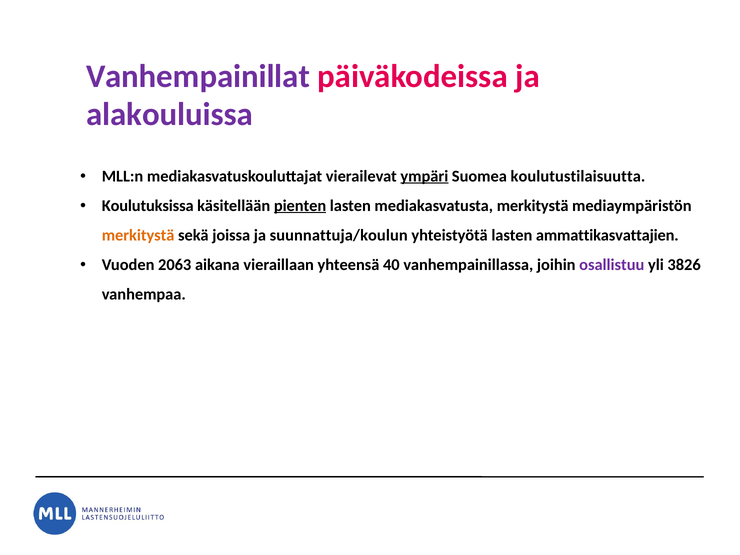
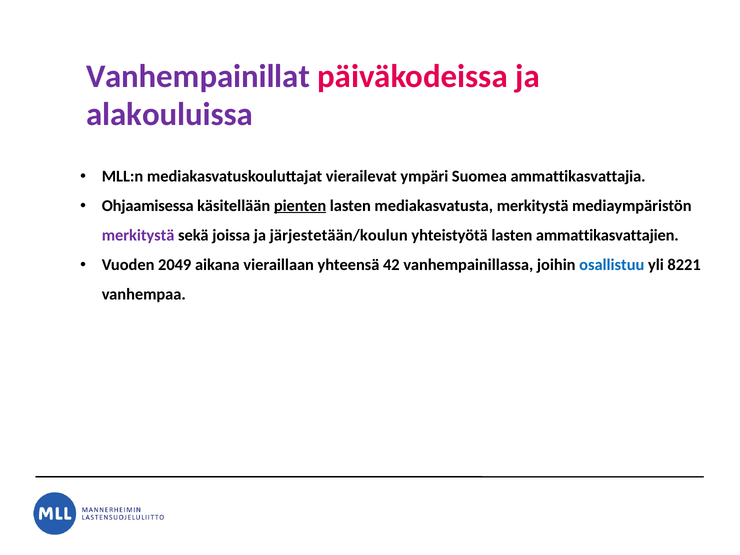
ympäri underline: present -> none
koulutustilaisuutta: koulutustilaisuutta -> ammattikasvattajia
Koulutuksissa: Koulutuksissa -> Ohjaamisessa
merkitystä at (138, 235) colour: orange -> purple
suunnattuja/koulun: suunnattuja/koulun -> järjestetään/koulun
2063: 2063 -> 2049
40: 40 -> 42
osallistuu colour: purple -> blue
3826: 3826 -> 8221
